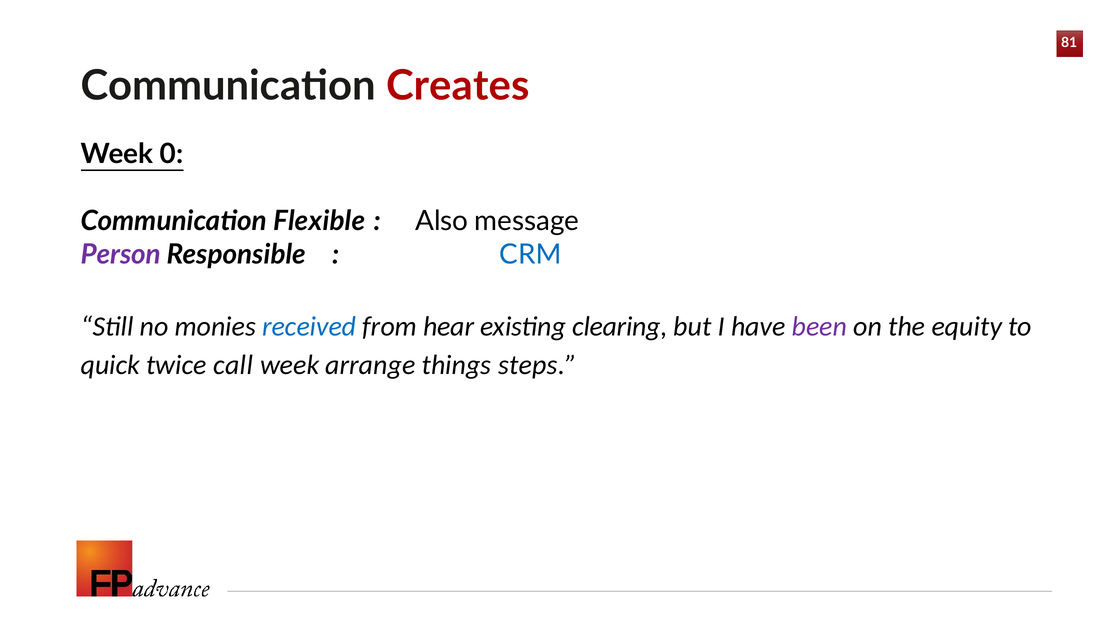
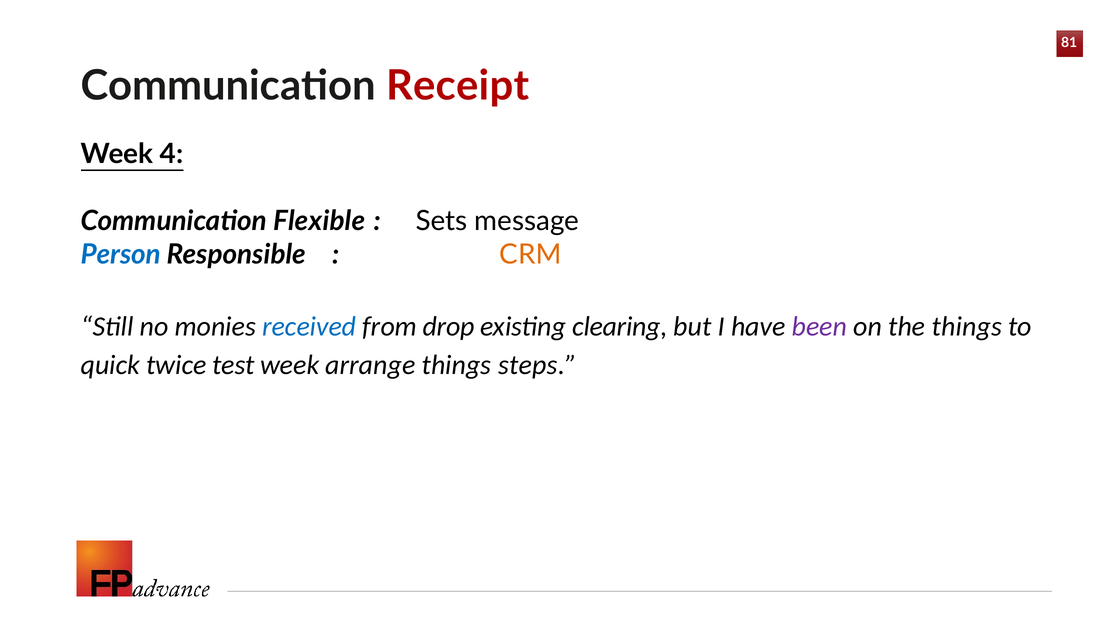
Creates: Creates -> Receipt
0: 0 -> 4
Also: Also -> Sets
Person colour: purple -> blue
CRM colour: blue -> orange
hear: hear -> drop
the equity: equity -> things
call: call -> test
